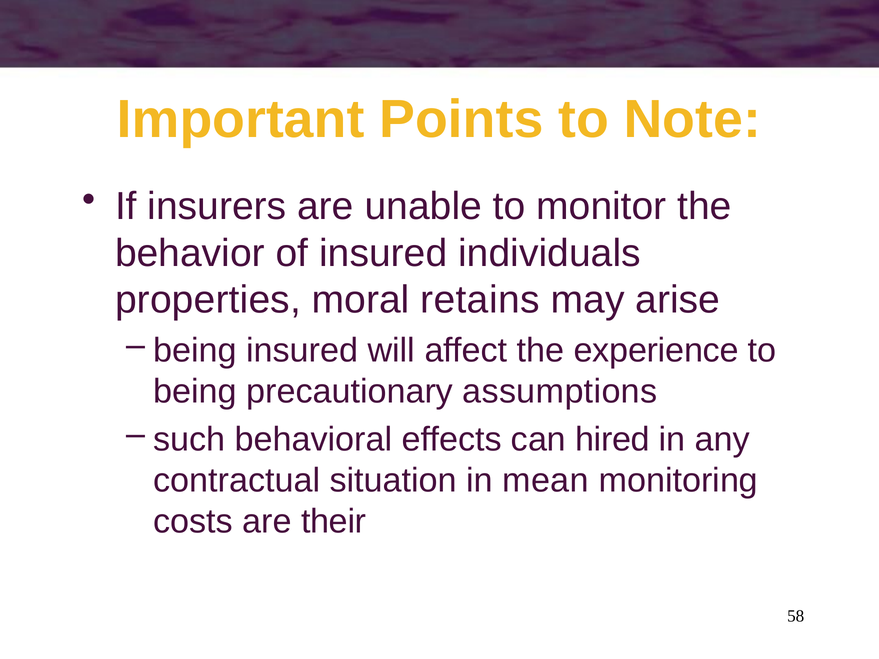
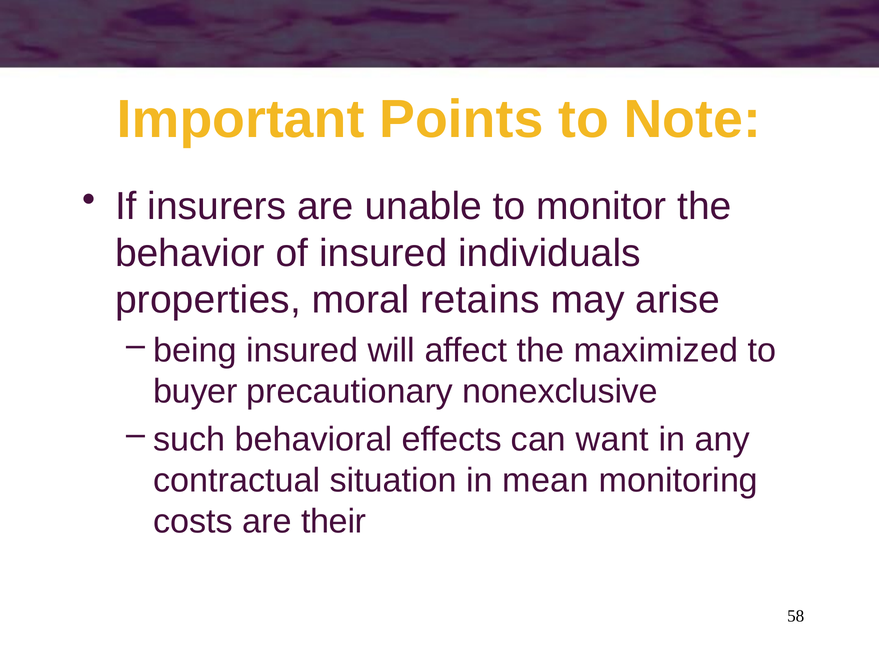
experience: experience -> maximized
being at (195, 392): being -> buyer
assumptions: assumptions -> nonexclusive
hired: hired -> want
